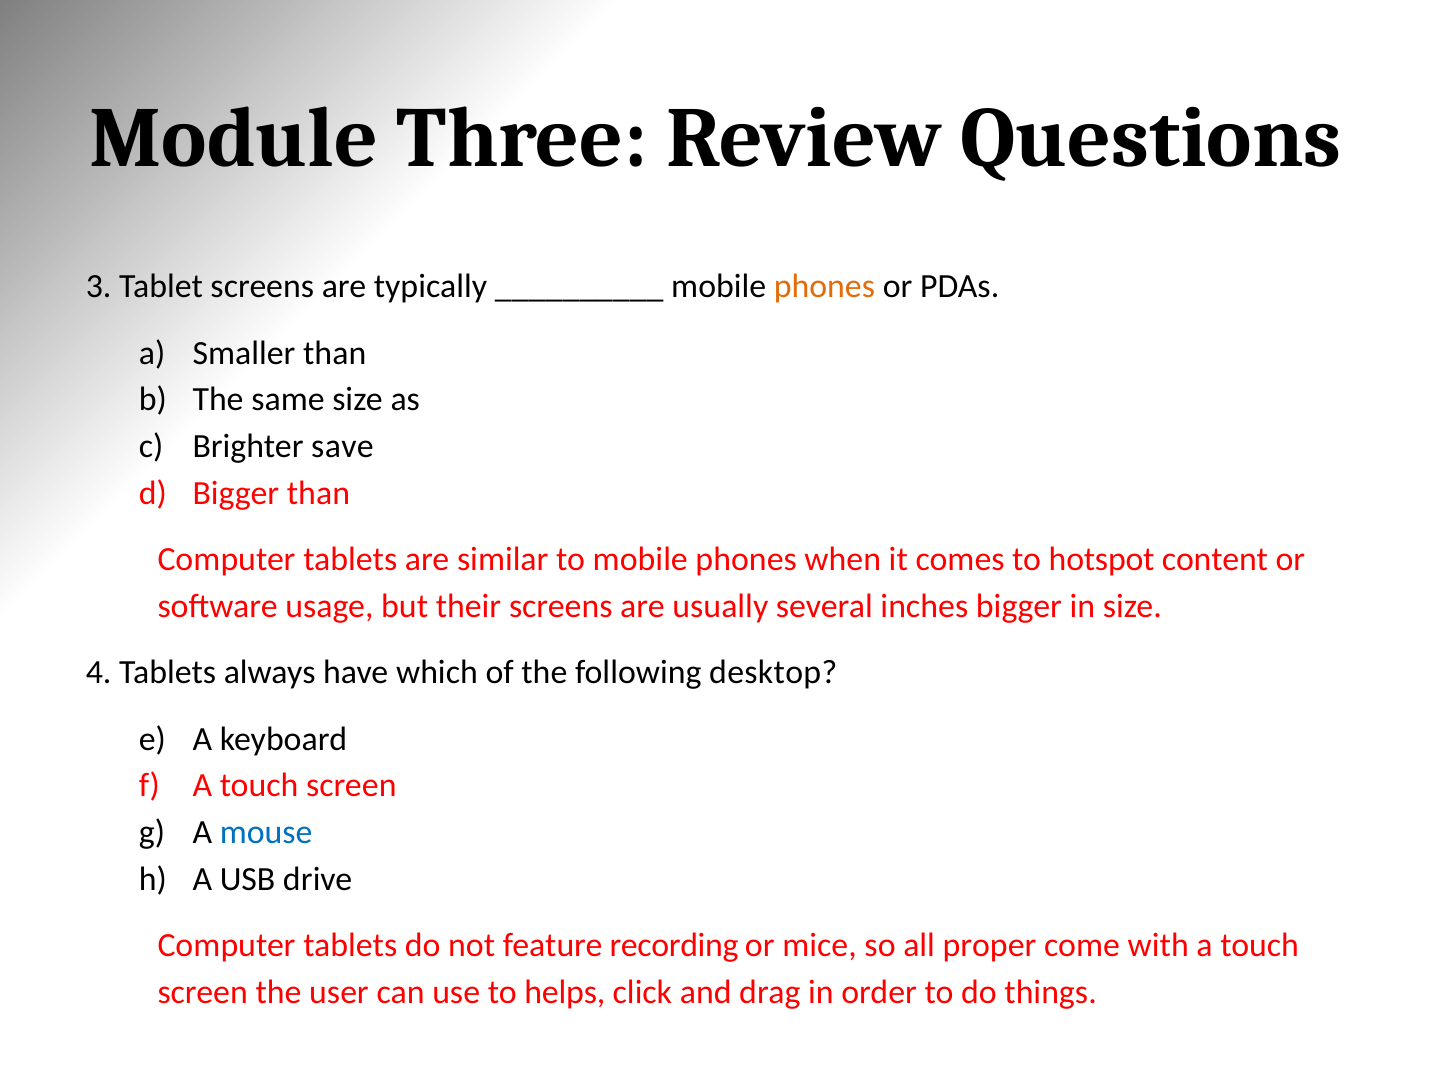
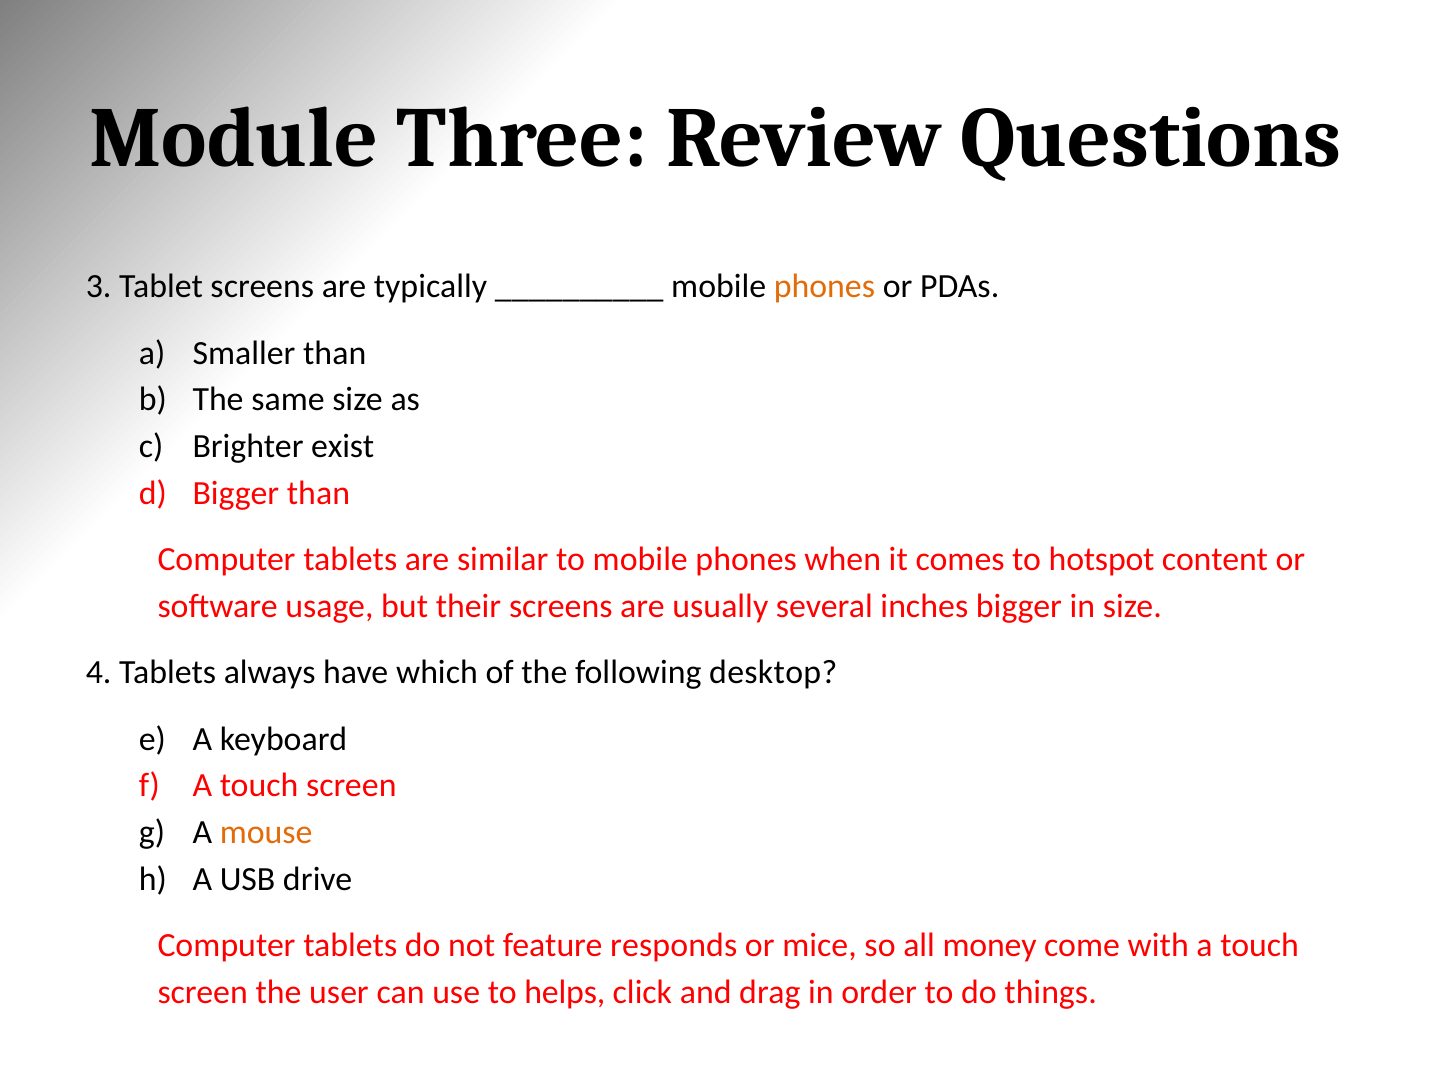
save: save -> exist
mouse colour: blue -> orange
recording: recording -> responds
proper: proper -> money
